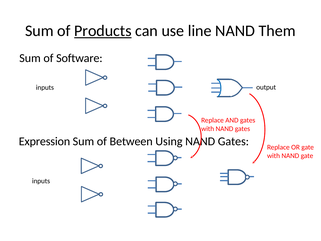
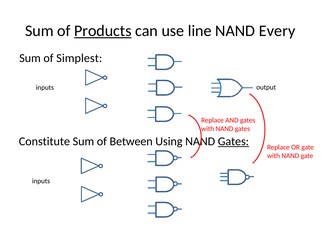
Them: Them -> Every
Software: Software -> Simplest
Expression: Expression -> Constitute
Gates at (233, 141) underline: none -> present
